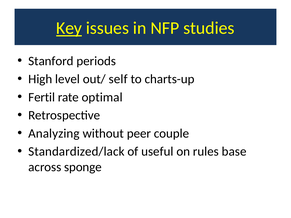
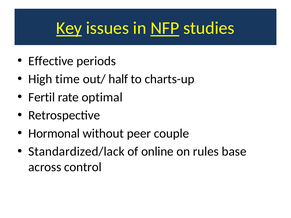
NFP underline: none -> present
Stanford: Stanford -> Effective
level: level -> time
self: self -> half
Analyzing: Analyzing -> Hormonal
useful: useful -> online
sponge: sponge -> control
